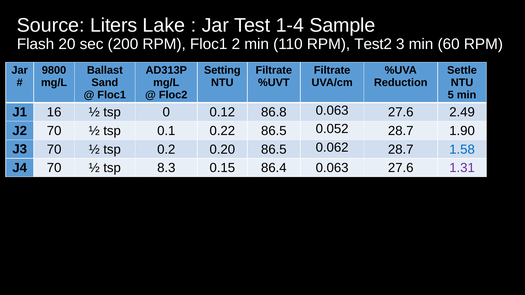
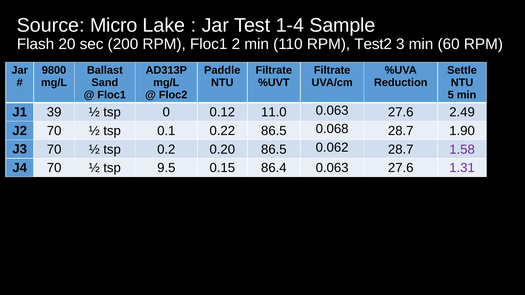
Liters: Liters -> Micro
Setting: Setting -> Paddle
16: 16 -> 39
86.8: 86.8 -> 11.0
0.052: 0.052 -> 0.068
1.58 colour: blue -> purple
8.3: 8.3 -> 9.5
